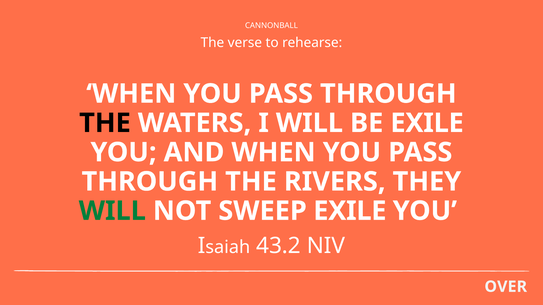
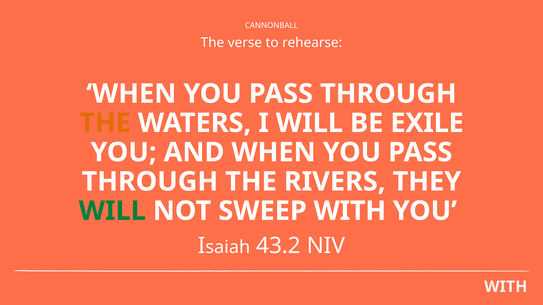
THE at (105, 123) colour: black -> orange
SWEEP EXILE: EXILE -> WITH
OVER at (506, 287): OVER -> WITH
